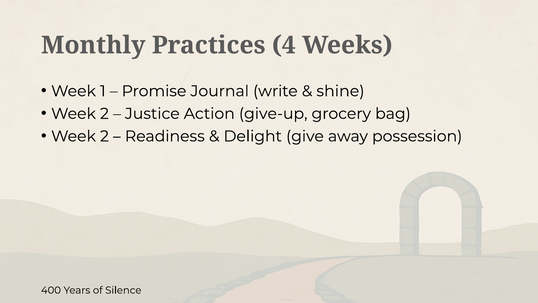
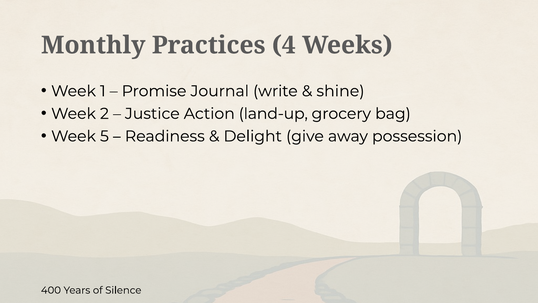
give-up: give-up -> land-up
2 at (104, 136): 2 -> 5
